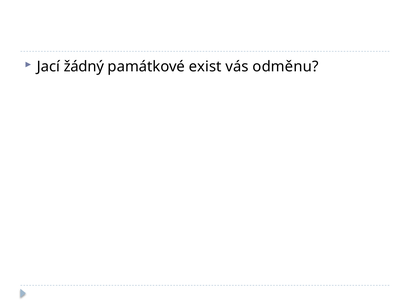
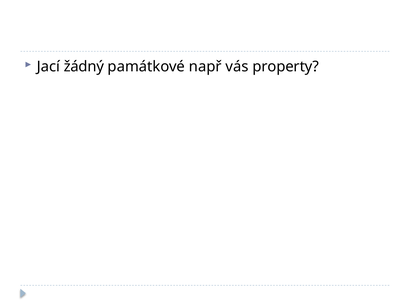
exist: exist -> např
odměnu: odměnu -> property
